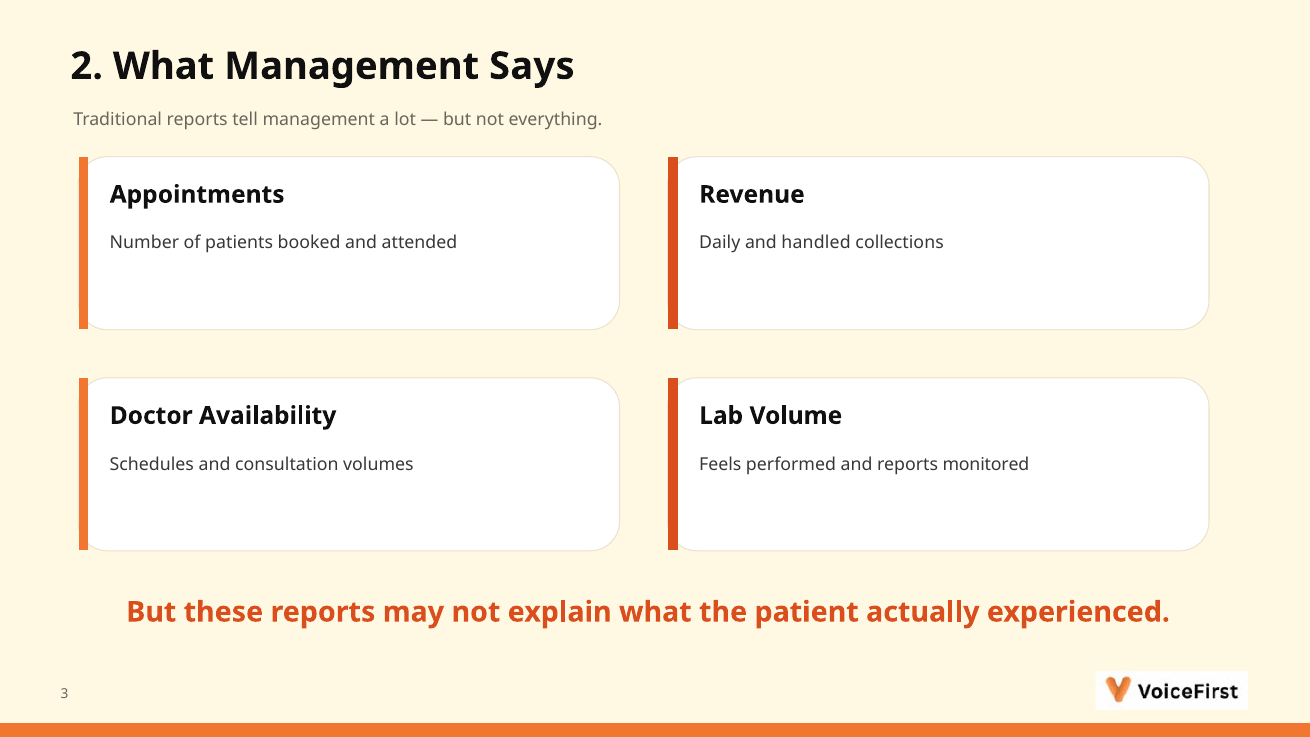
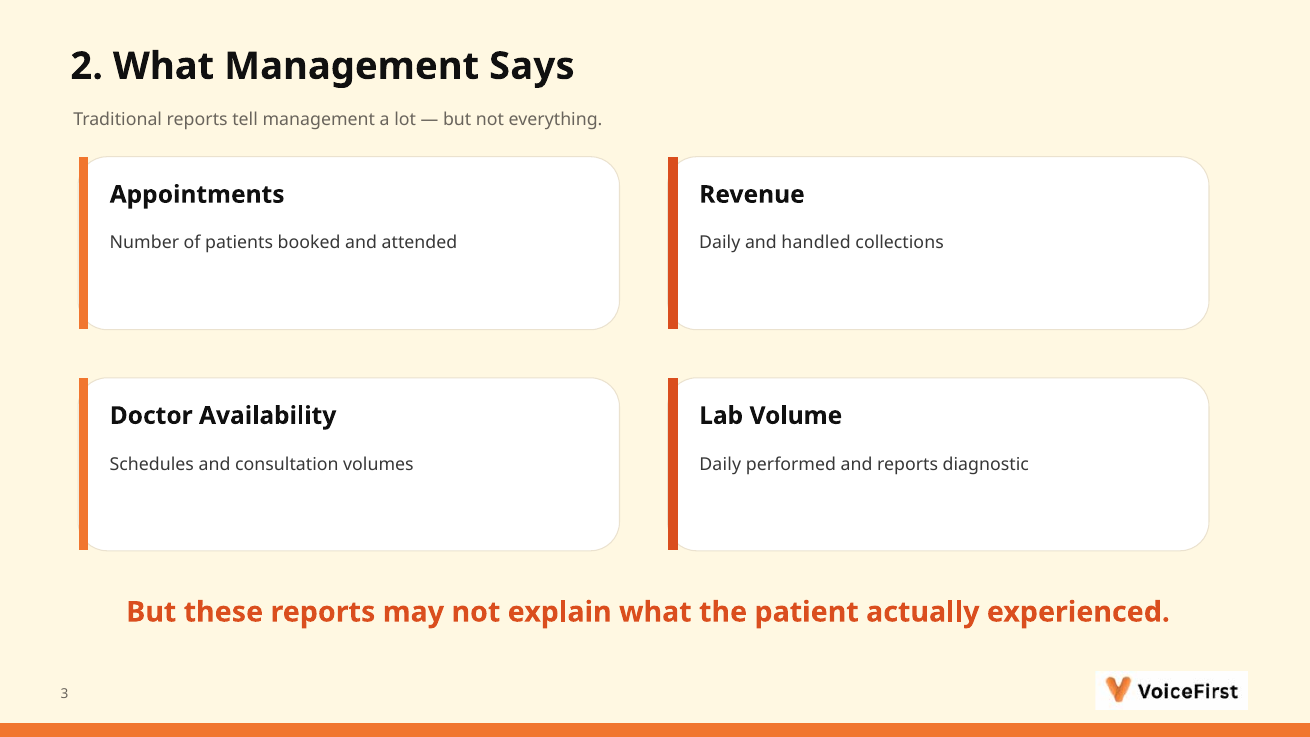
Feels at (720, 464): Feels -> Daily
monitored: monitored -> diagnostic
